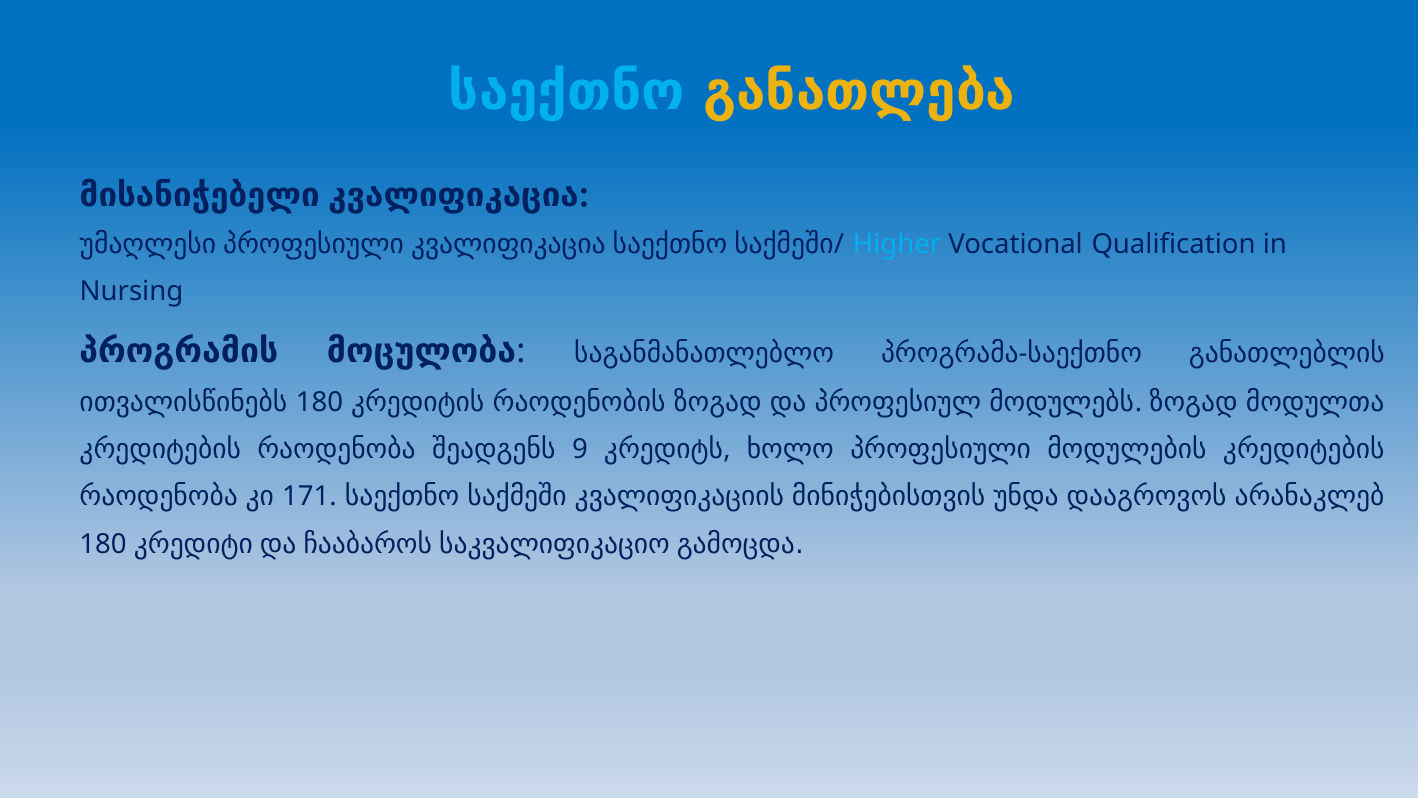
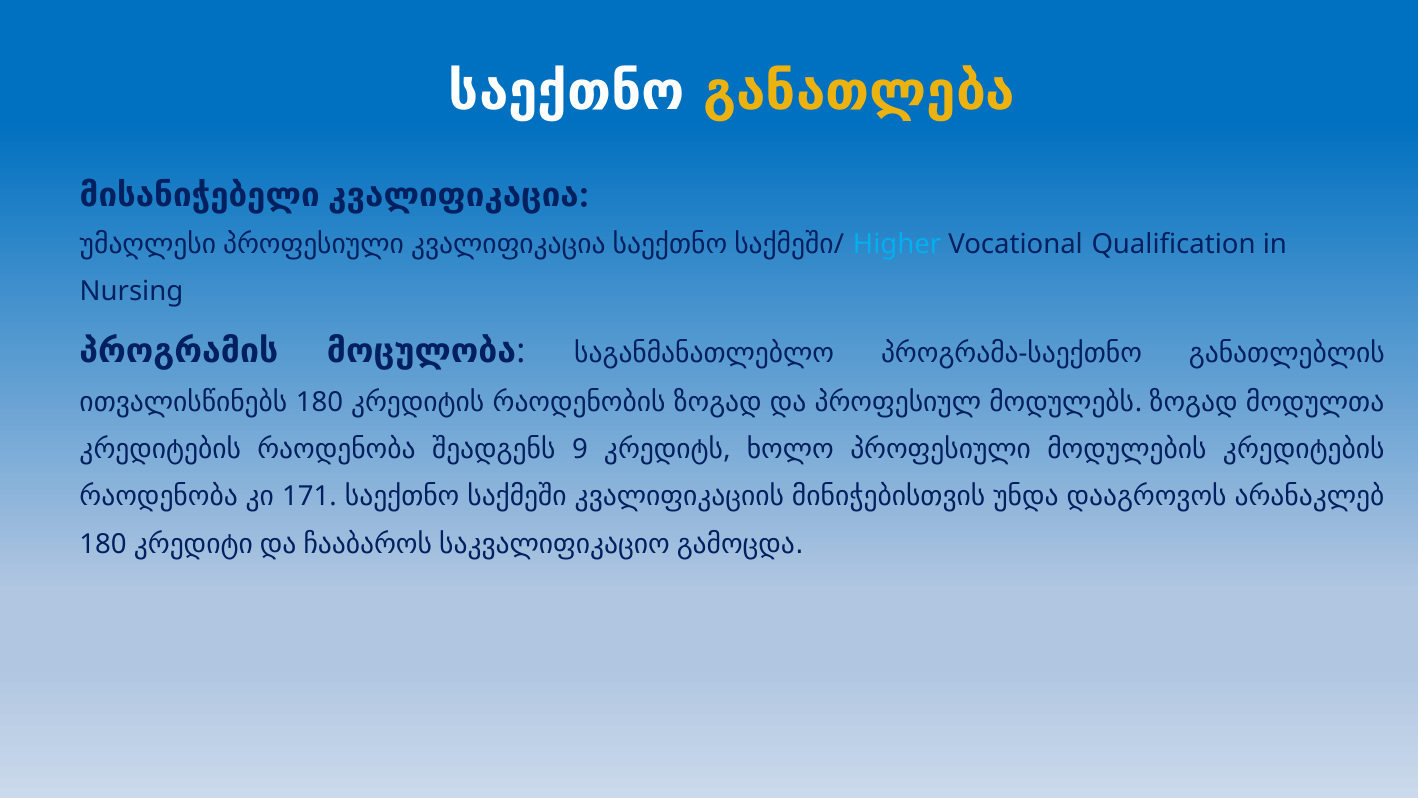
საექთნო at (567, 92) colour: light blue -> white
